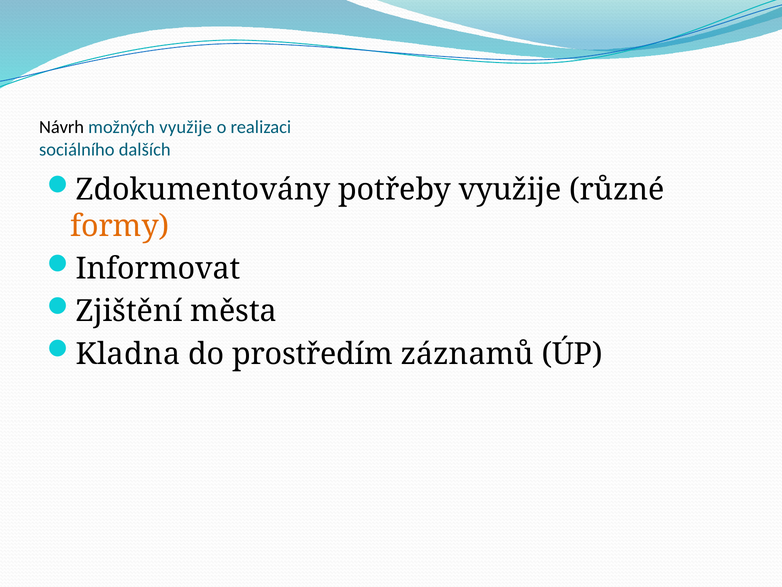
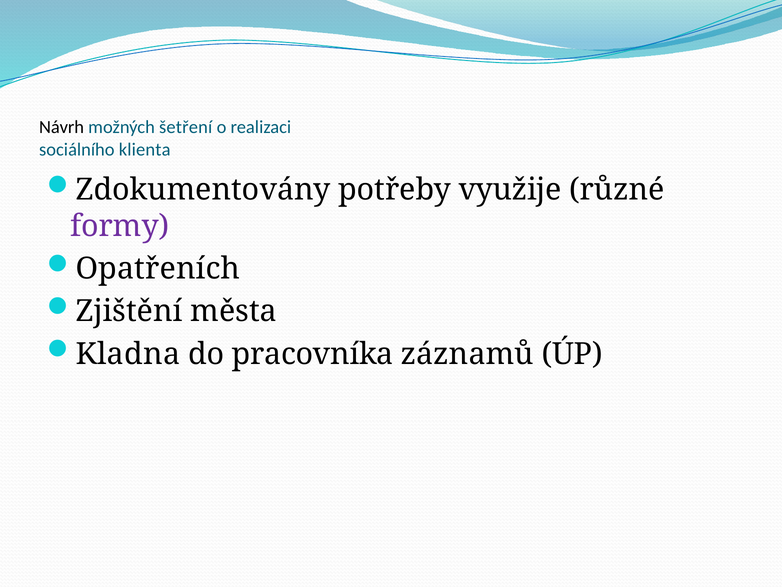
možných využije: využije -> šetření
dalších: dalších -> klienta
formy colour: orange -> purple
Informovat: Informovat -> Opatřeních
prostředím: prostředím -> pracovníka
